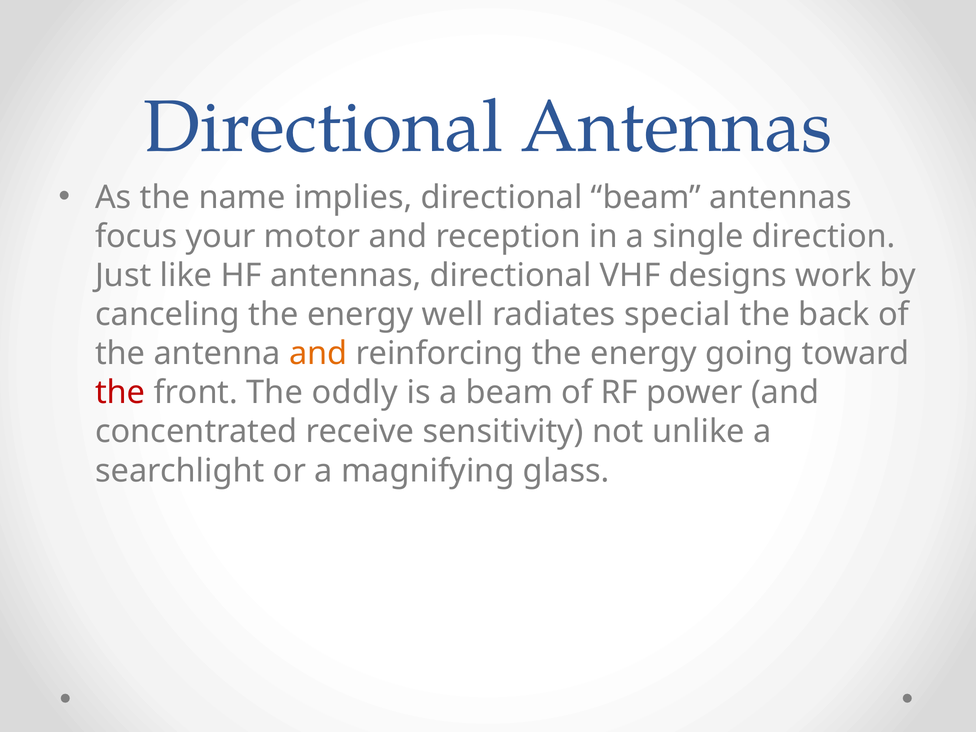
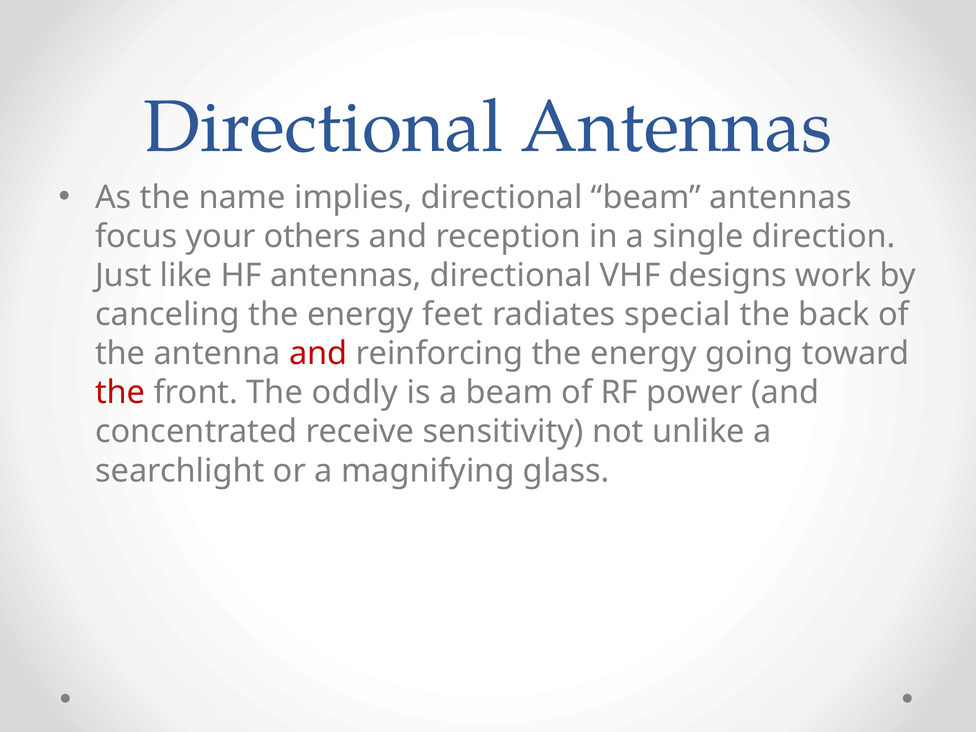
motor: motor -> others
well: well -> feet
and at (318, 354) colour: orange -> red
